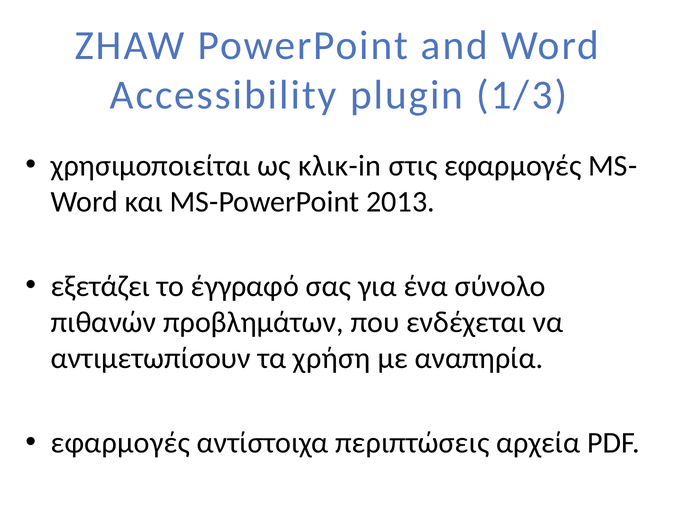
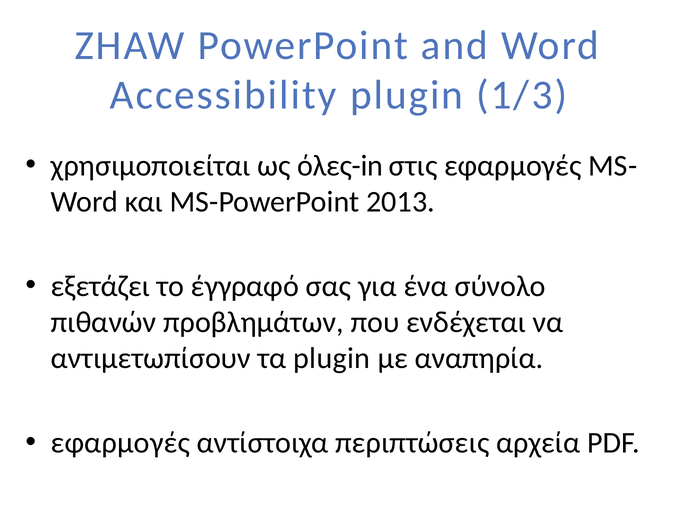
κλικ-in: κλικ-in -> όλες-in
τα χρήση: χρήση -> plugin
